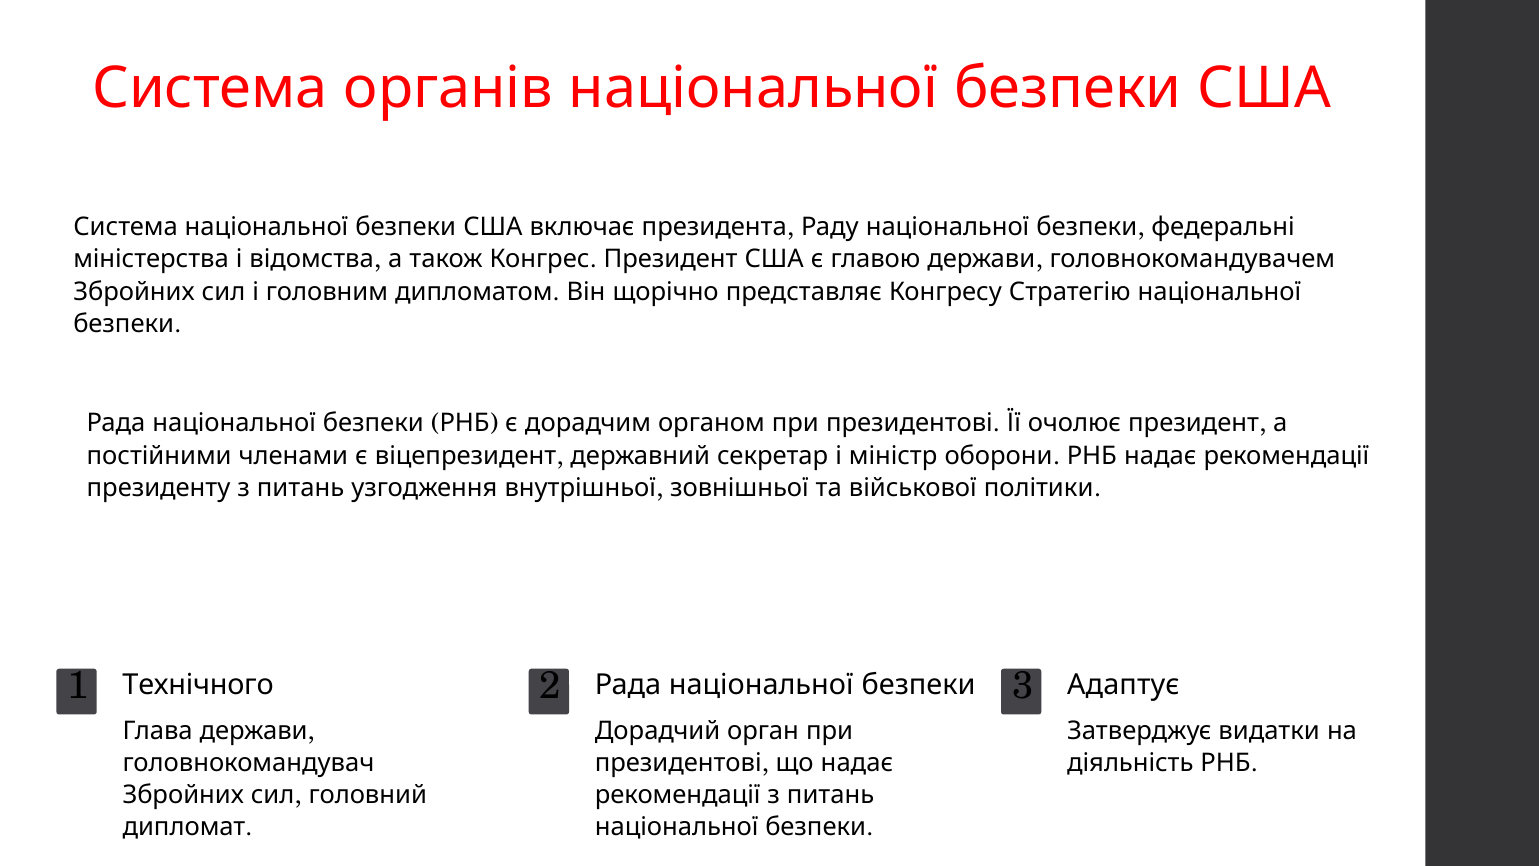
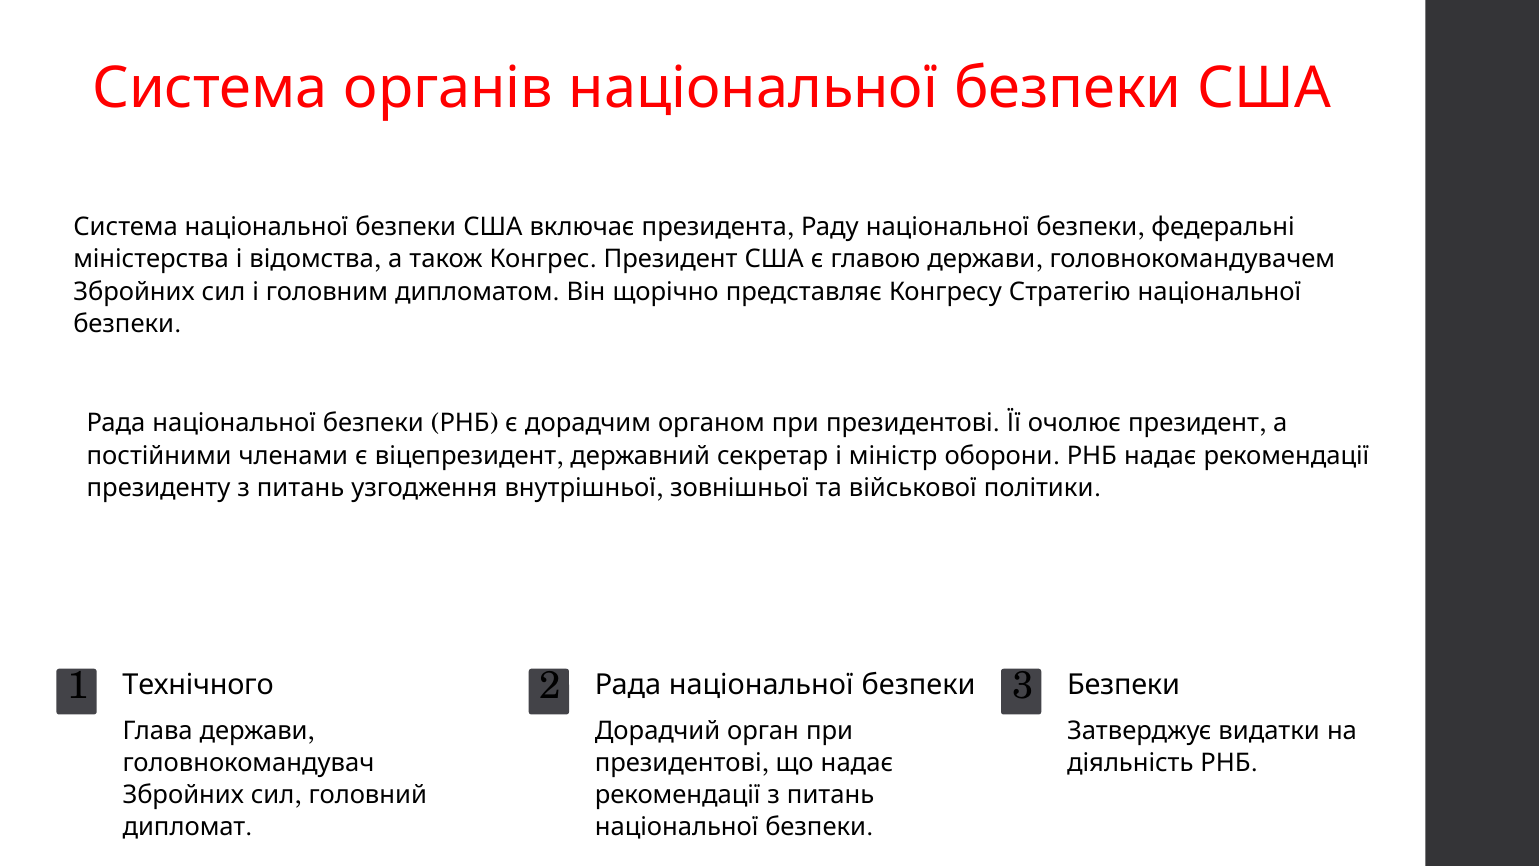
3 Адаптує: Адаптує -> Безпеки
